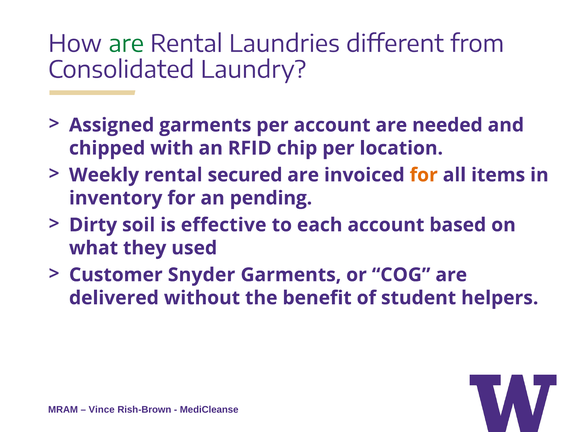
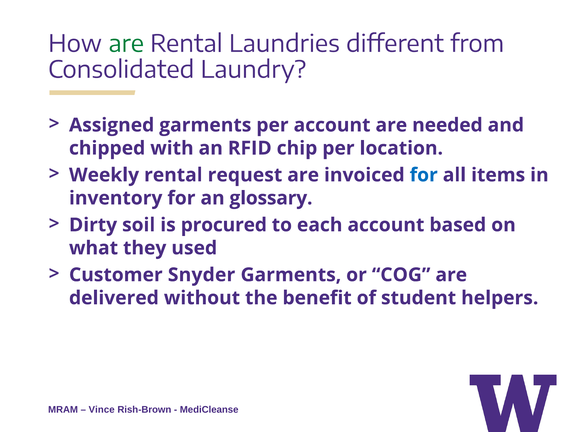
secured: secured -> request
for at (424, 175) colour: orange -> blue
pending: pending -> glossary
effective: effective -> procured
